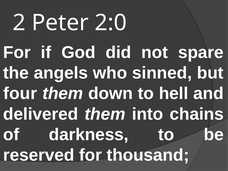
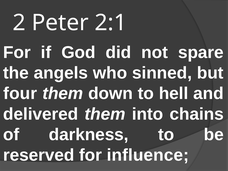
2:0: 2:0 -> 2:1
thousand: thousand -> influence
